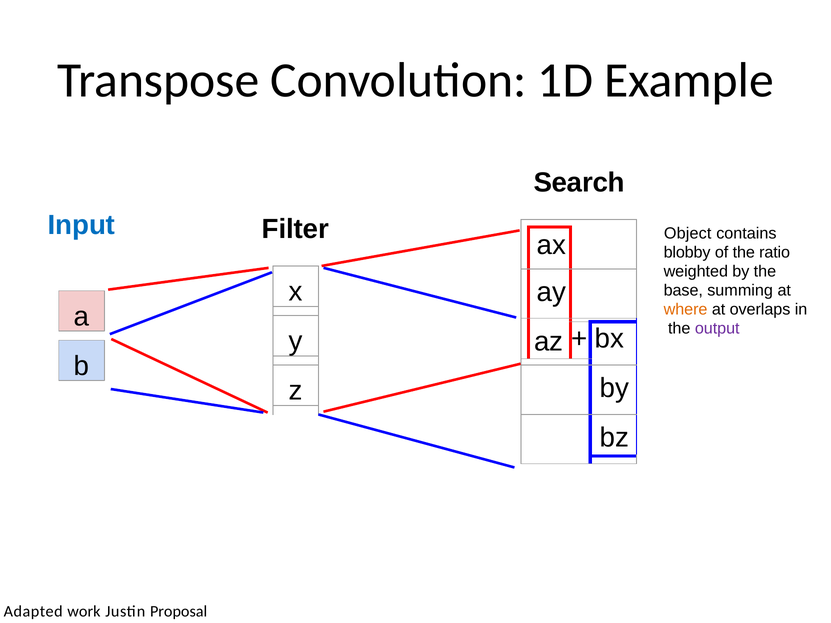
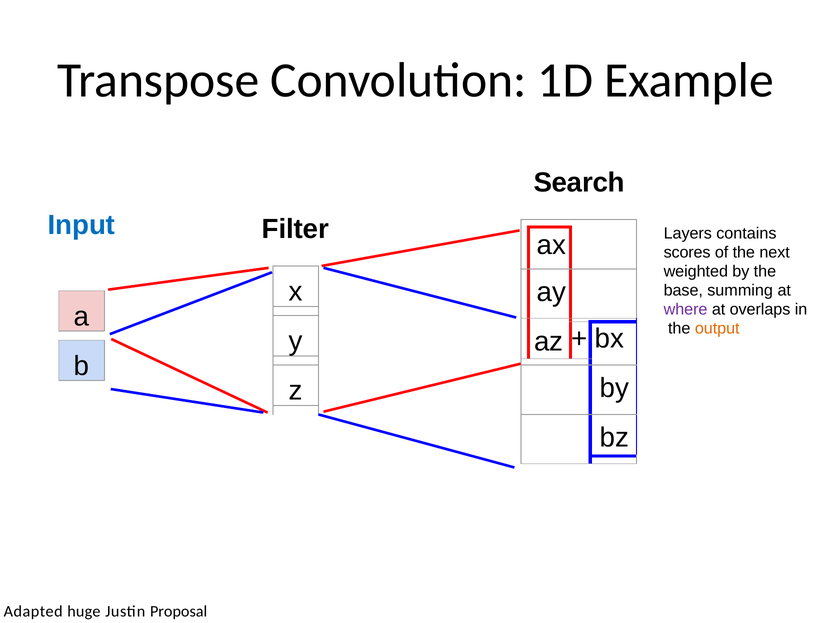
Object: Object -> Layers
blobby: blobby -> scores
ratio: ratio -> next
where colour: orange -> purple
output colour: purple -> orange
work: work -> huge
